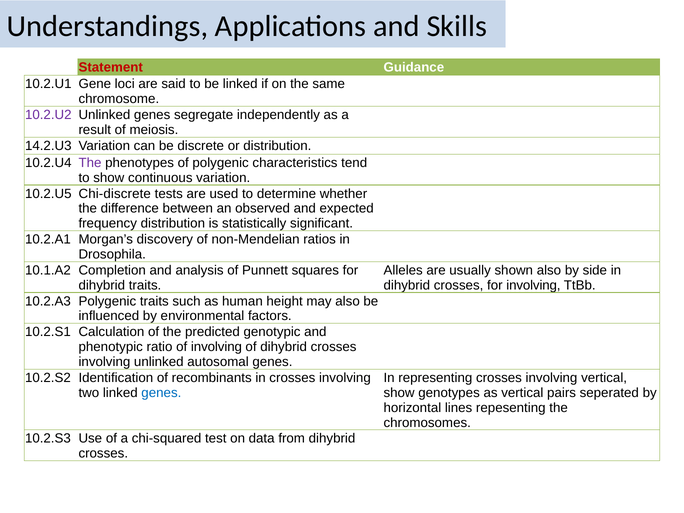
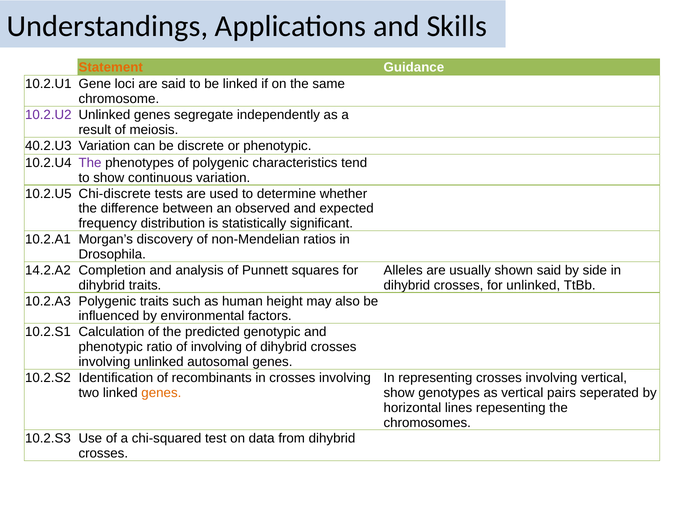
Statement colour: red -> orange
14.2.U3: 14.2.U3 -> 40.2.U3
or distribution: distribution -> phenotypic
10.1.A2: 10.1.A2 -> 14.2.A2
shown also: also -> said
for involving: involving -> unlinked
genes at (161, 393) colour: blue -> orange
